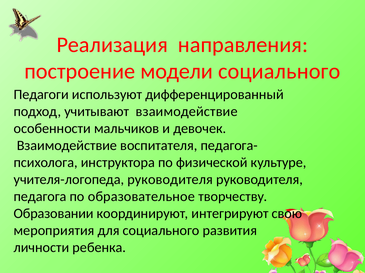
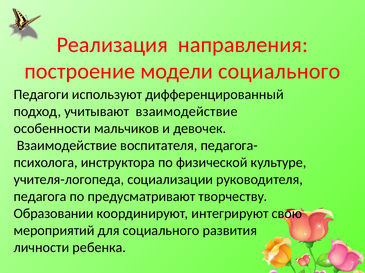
учителя-логопеда руководителя: руководителя -> социализации
образовательное: образовательное -> предусматривают
мероприятия: мероприятия -> мероприятий
